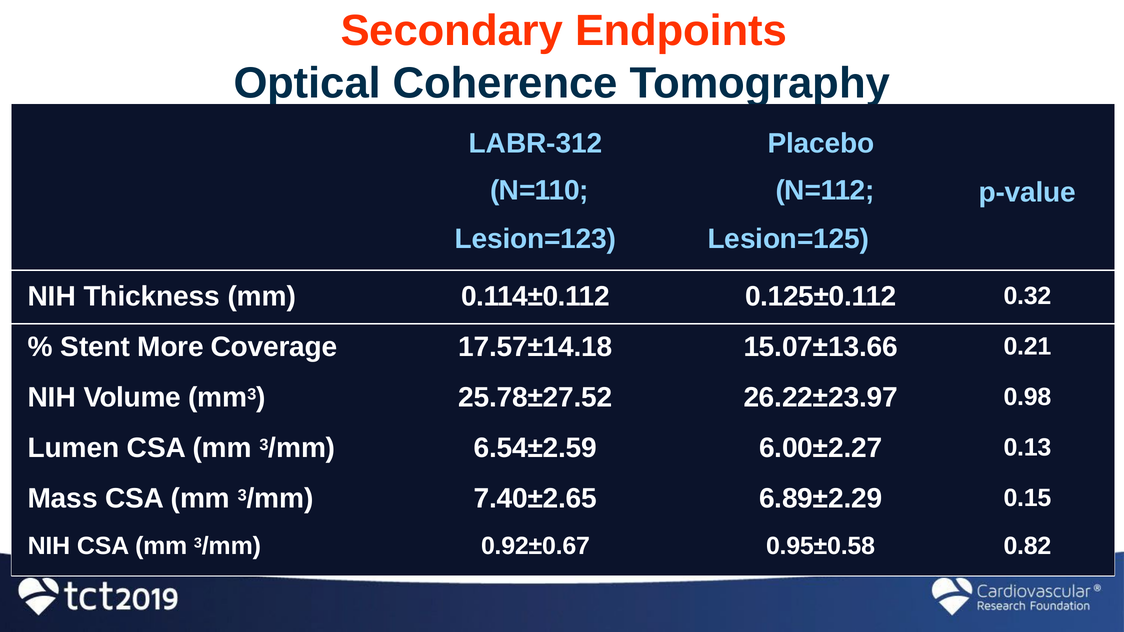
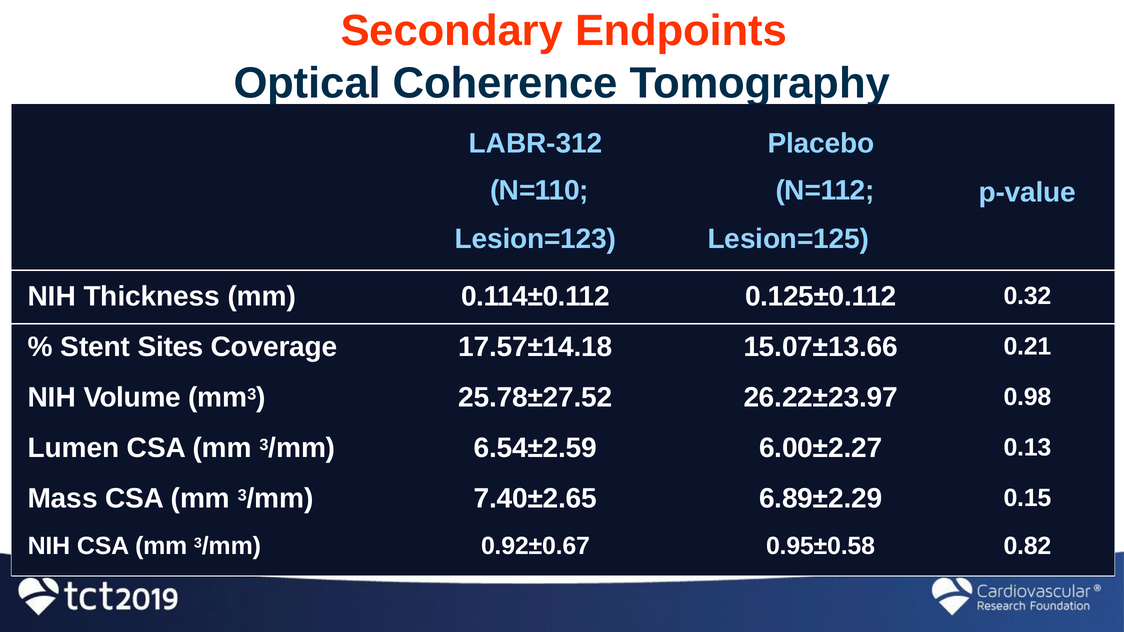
More: More -> Sites
